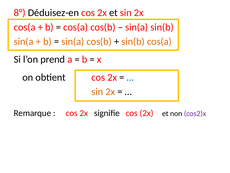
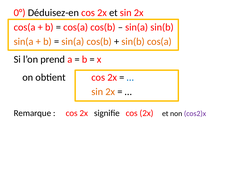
8°: 8° -> 0°
